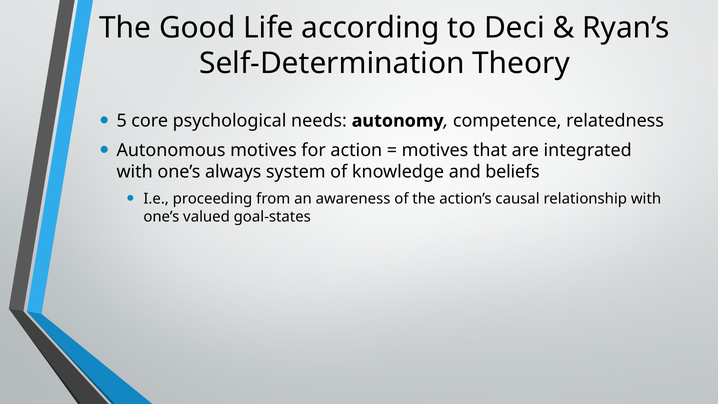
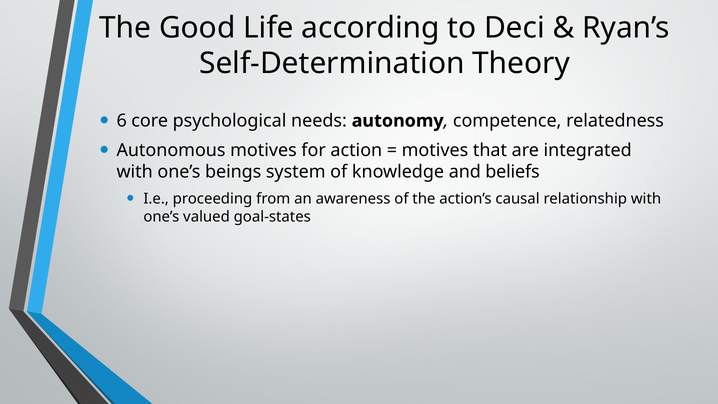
5: 5 -> 6
always: always -> beings
